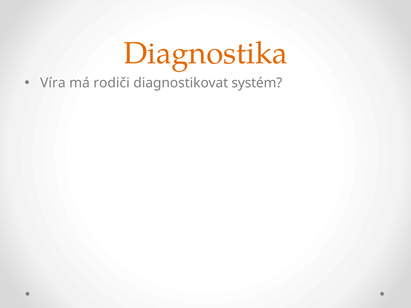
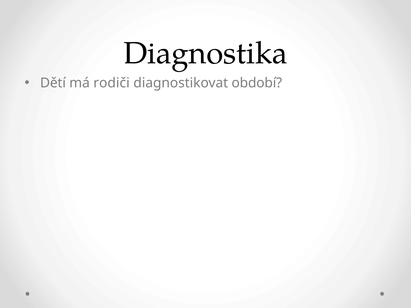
Diagnostika colour: orange -> black
Víra: Víra -> Dětí
systém: systém -> období
